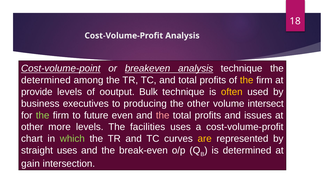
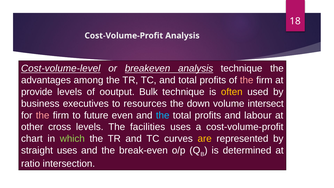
Cost-volume-point: Cost-volume-point -> Cost-volume-level
determined at (46, 80): determined -> advantages
the at (247, 80) colour: yellow -> pink
producing: producing -> resources
the other: other -> down
the at (43, 115) colour: light green -> pink
the at (163, 115) colour: pink -> light blue
issues: issues -> labour
more: more -> cross
gain: gain -> ratio
